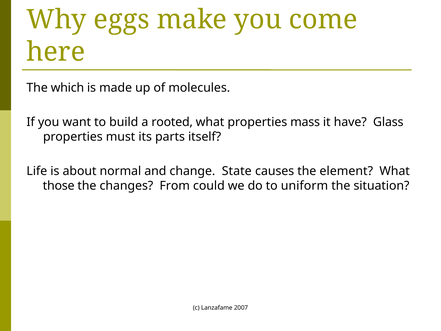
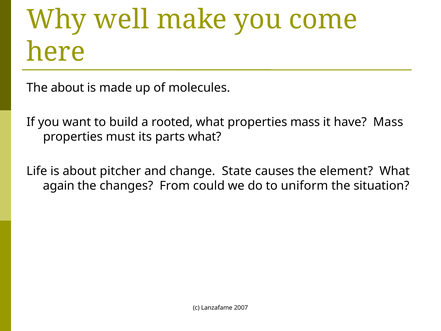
eggs: eggs -> well
The which: which -> about
have Glass: Glass -> Mass
parts itself: itself -> what
normal: normal -> pitcher
those: those -> again
